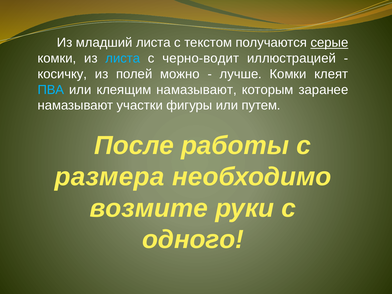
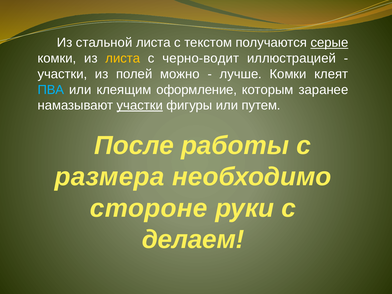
младший: младший -> стальной
листа at (123, 58) colour: light blue -> yellow
косичку at (62, 74): косичку -> участки
клеящим намазывают: намазывают -> оформление
участки at (140, 105) underline: none -> present
возмите: возмите -> стороне
одного: одного -> делаем
